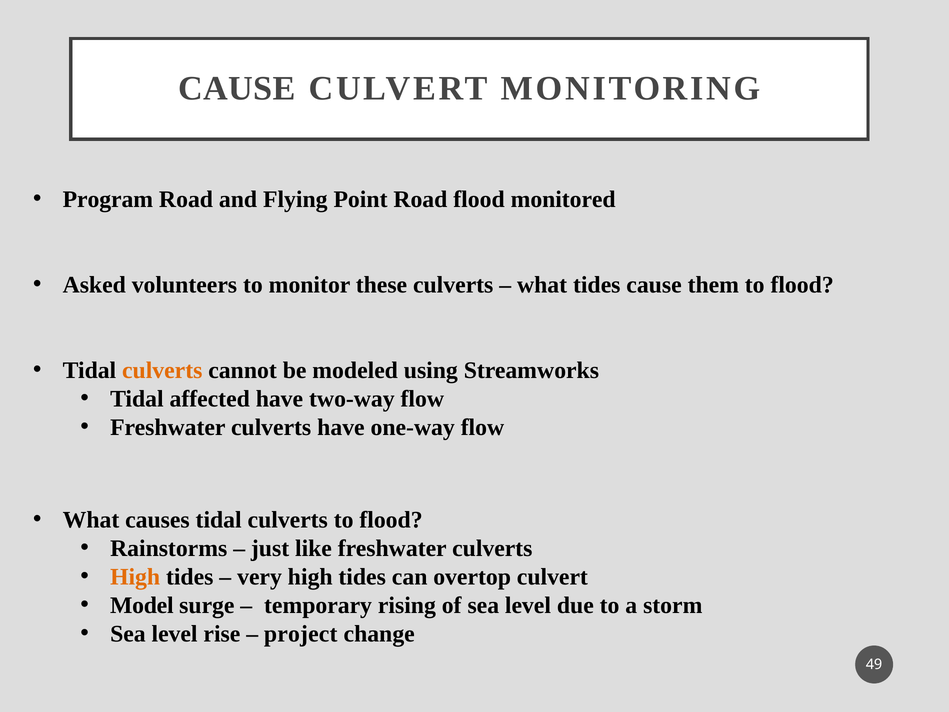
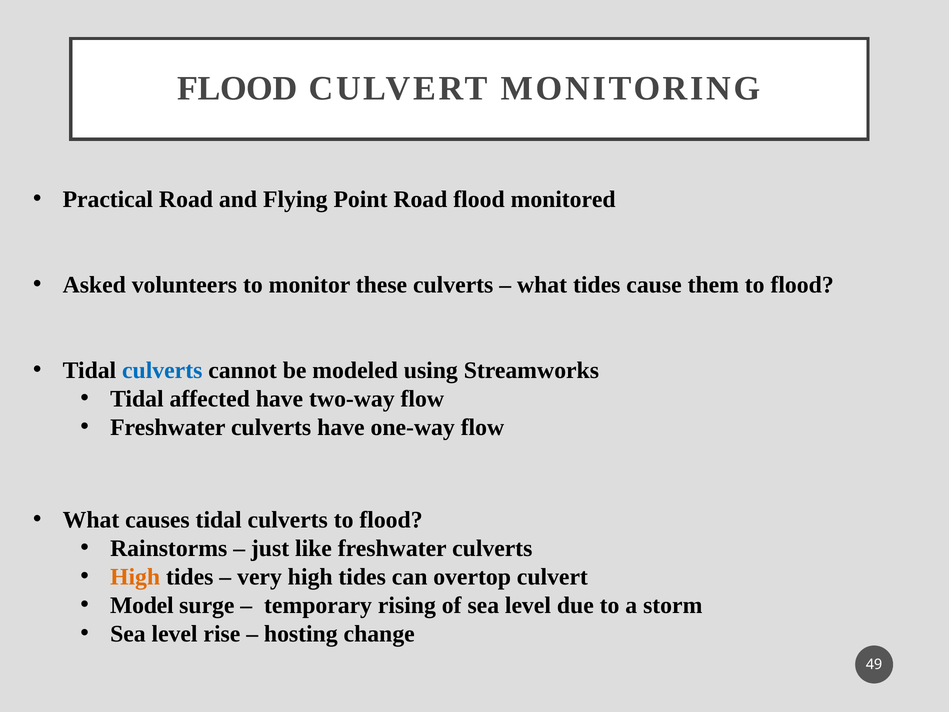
CAUSE at (237, 89): CAUSE -> FLOOD
Program: Program -> Practical
culverts at (162, 370) colour: orange -> blue
project: project -> hosting
